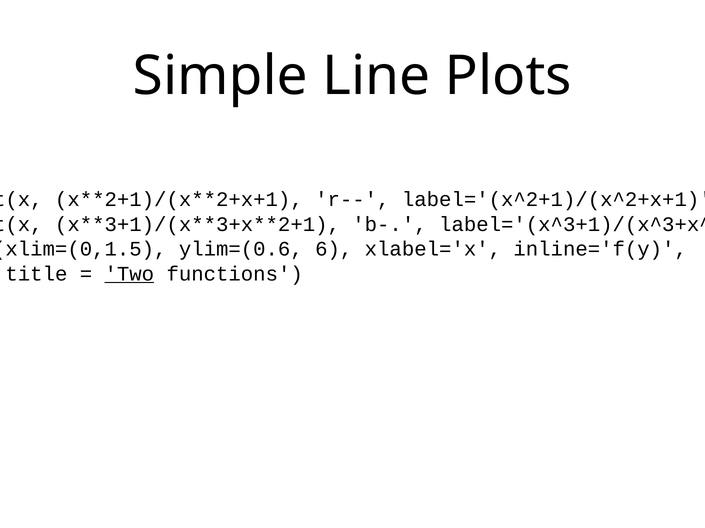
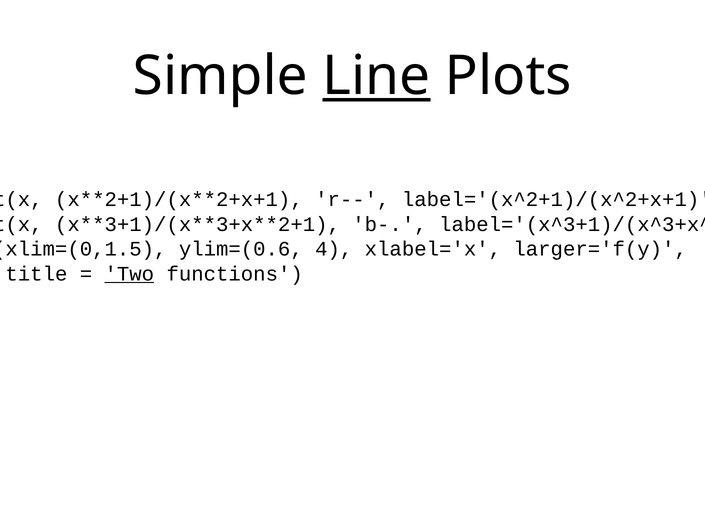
Line underline: none -> present
6: 6 -> 4
inline='f(y: inline='f(y -> larger='f(y
